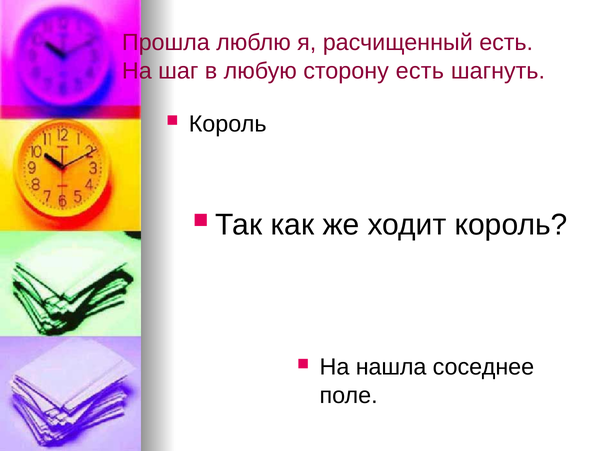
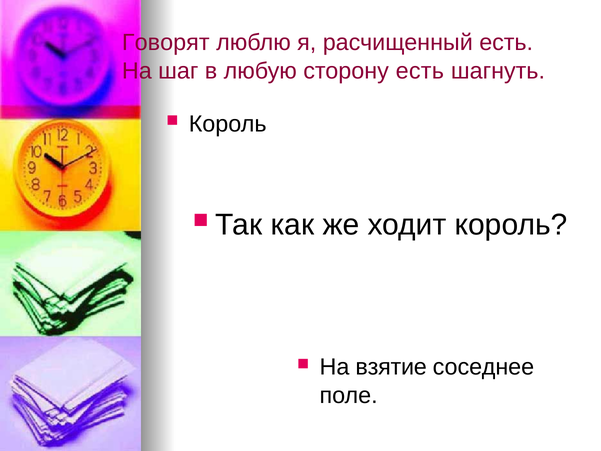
Прошла: Прошла -> Говорят
нашла: нашла -> взятие
